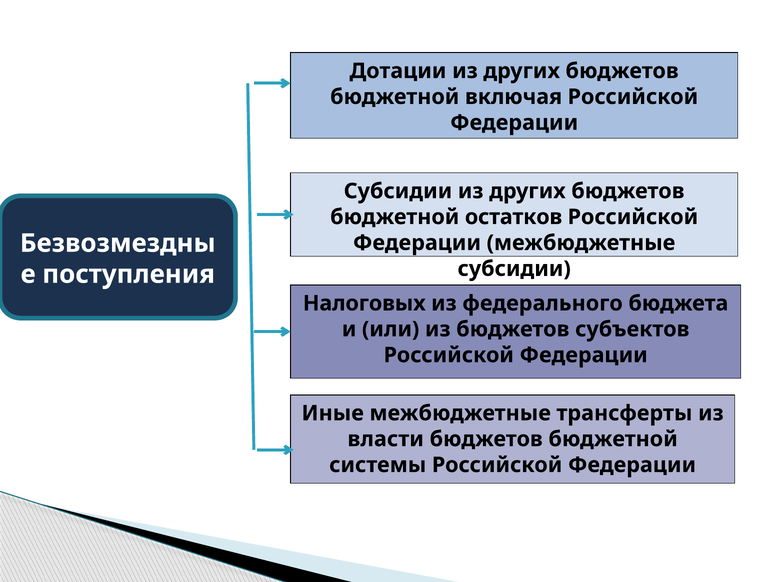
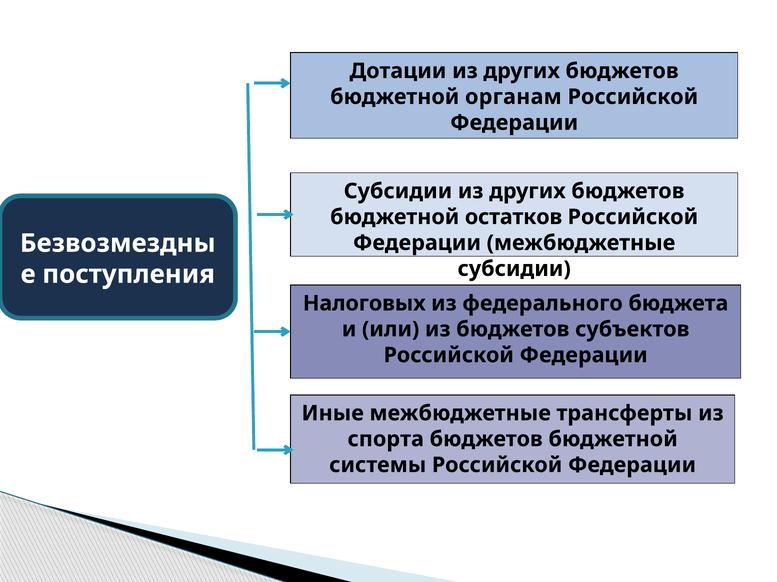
включая: включая -> органам
власти: власти -> спорта
